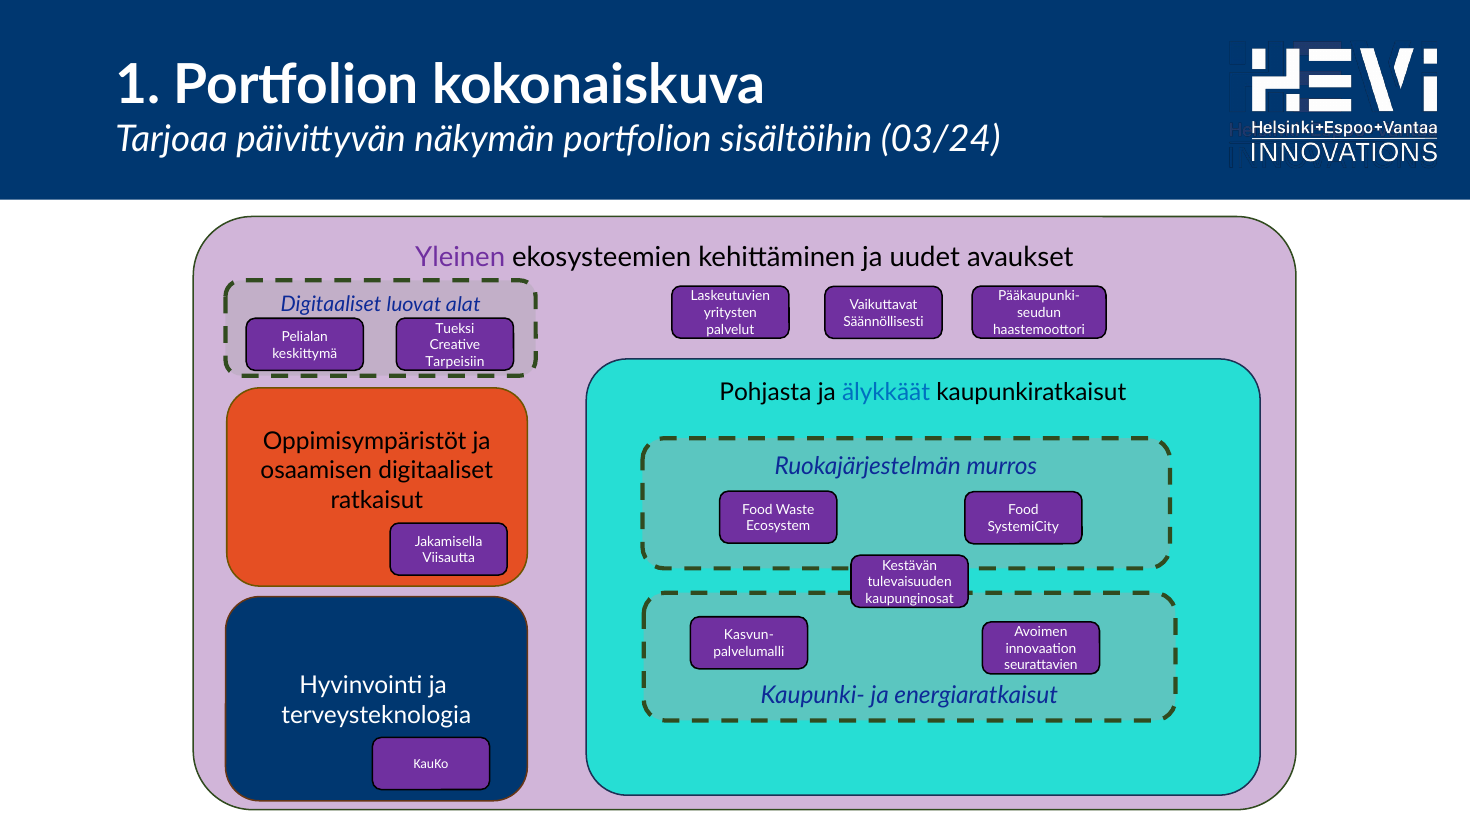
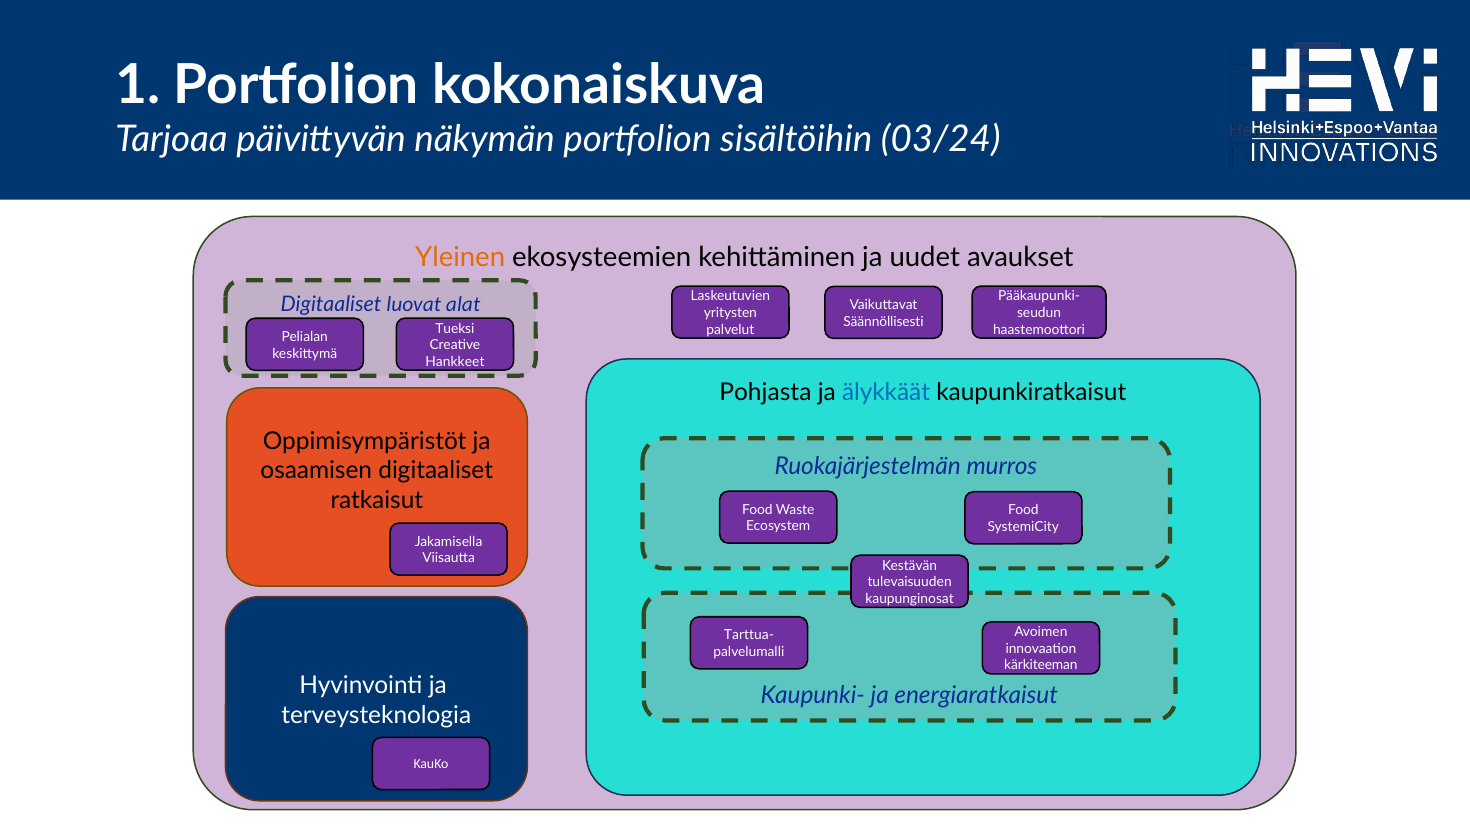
Yleinen colour: purple -> orange
Tarpeisiin: Tarpeisiin -> Hankkeet
Kasvun-: Kasvun- -> Tarttua-
seurattavien: seurattavien -> kärkiteeman
